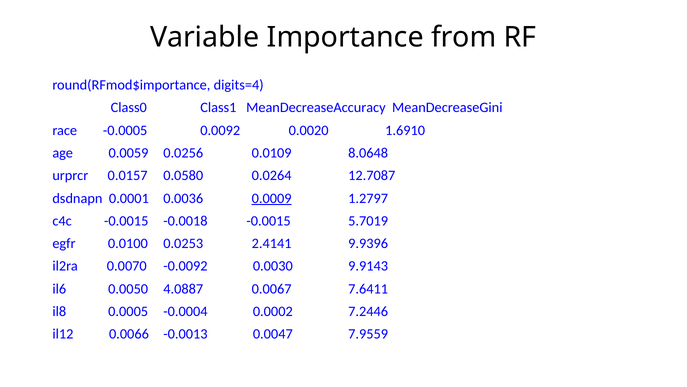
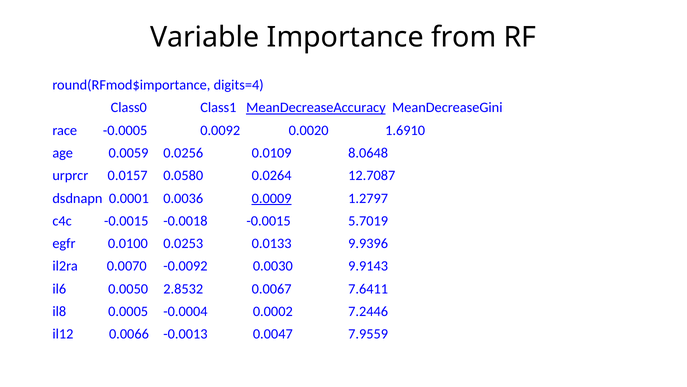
MeanDecreaseAccuracy underline: none -> present
2.4141: 2.4141 -> 0.0133
4.0887: 4.0887 -> 2.8532
